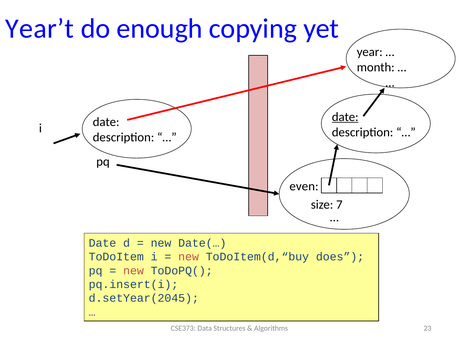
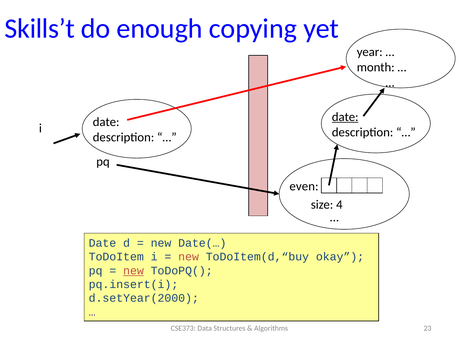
Year’t: Year’t -> Skills’t
7: 7 -> 4
does: does -> okay
new at (133, 271) underline: none -> present
d.setYear(2045: d.setYear(2045 -> d.setYear(2000
